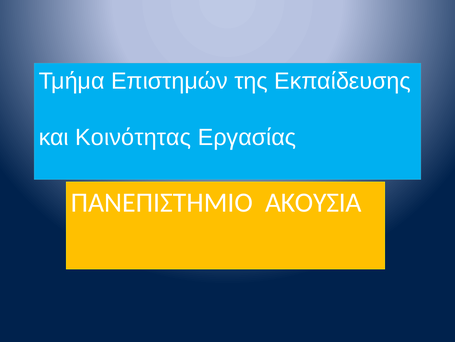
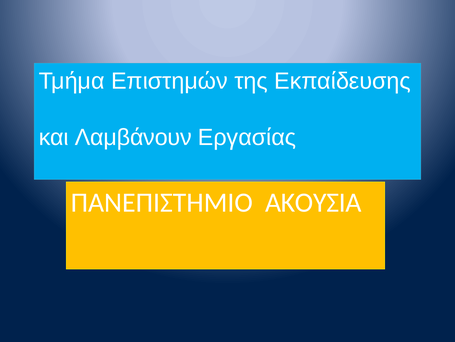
Κοινότητας: Κοινότητας -> Λαμβάνουν
